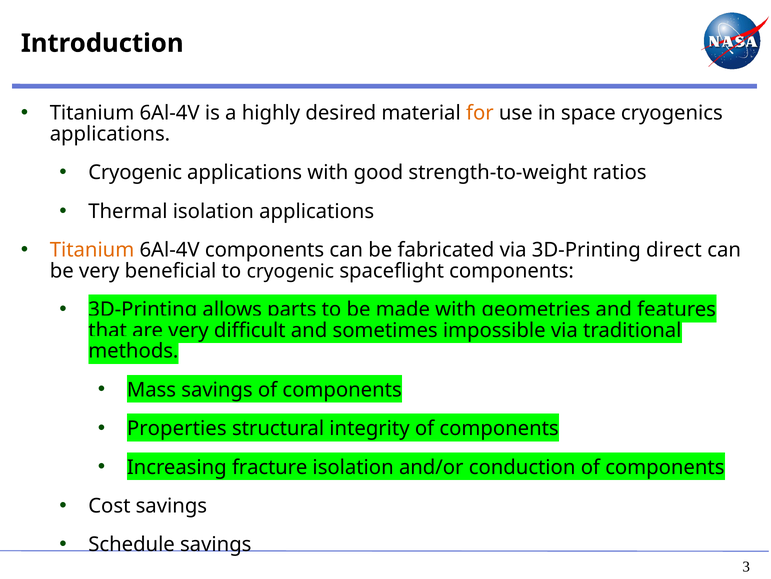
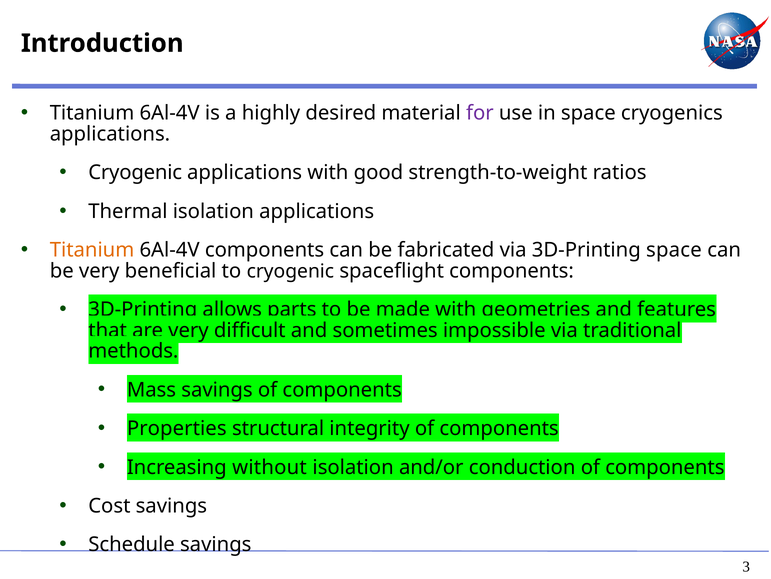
for colour: orange -> purple
3D-Printing direct: direct -> space
fracture: fracture -> without
